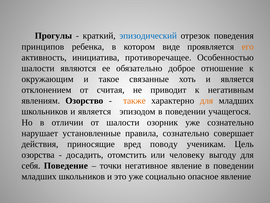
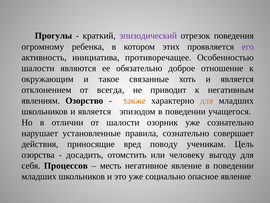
эпизодический colour: blue -> purple
принципов: принципов -> огромному
виде: виде -> этих
его colour: orange -> purple
считая: считая -> всегда
Поведение: Поведение -> Процессов
точки: точки -> месть
